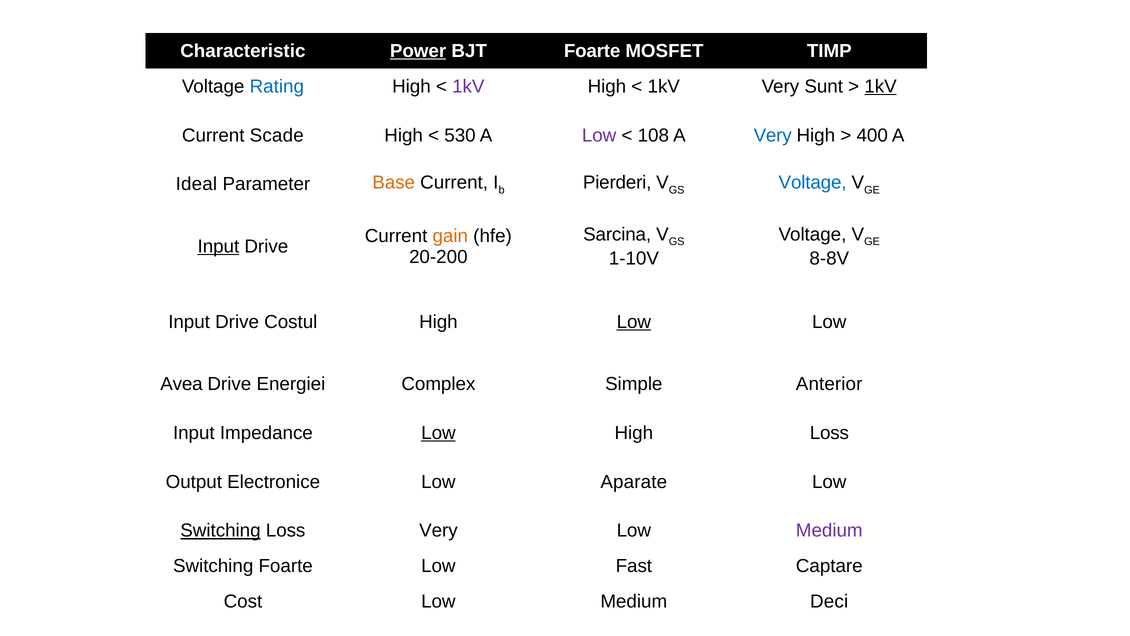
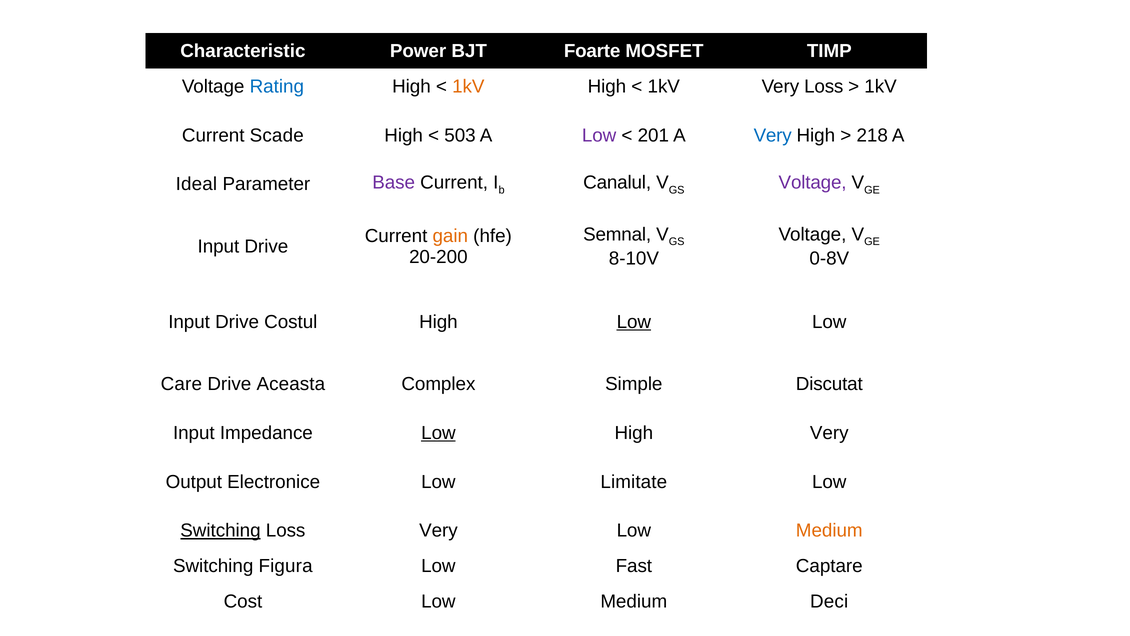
Power underline: present -> none
1kV at (468, 86) colour: purple -> orange
Very Sunt: Sunt -> Loss
1kV at (881, 86) underline: present -> none
530: 530 -> 503
108: 108 -> 201
400: 400 -> 218
Base colour: orange -> purple
Pierderi: Pierderi -> Canalul
Voltage at (813, 183) colour: blue -> purple
Sarcina: Sarcina -> Semnal
Input at (218, 246) underline: present -> none
1-10V: 1-10V -> 8-10V
8-8V: 8-8V -> 0-8V
Avea: Avea -> Care
Energiei: Energiei -> Aceasta
Anterior: Anterior -> Discutat
High Loss: Loss -> Very
Aparate: Aparate -> Limitate
Medium at (829, 530) colour: purple -> orange
Switching Foarte: Foarte -> Figura
